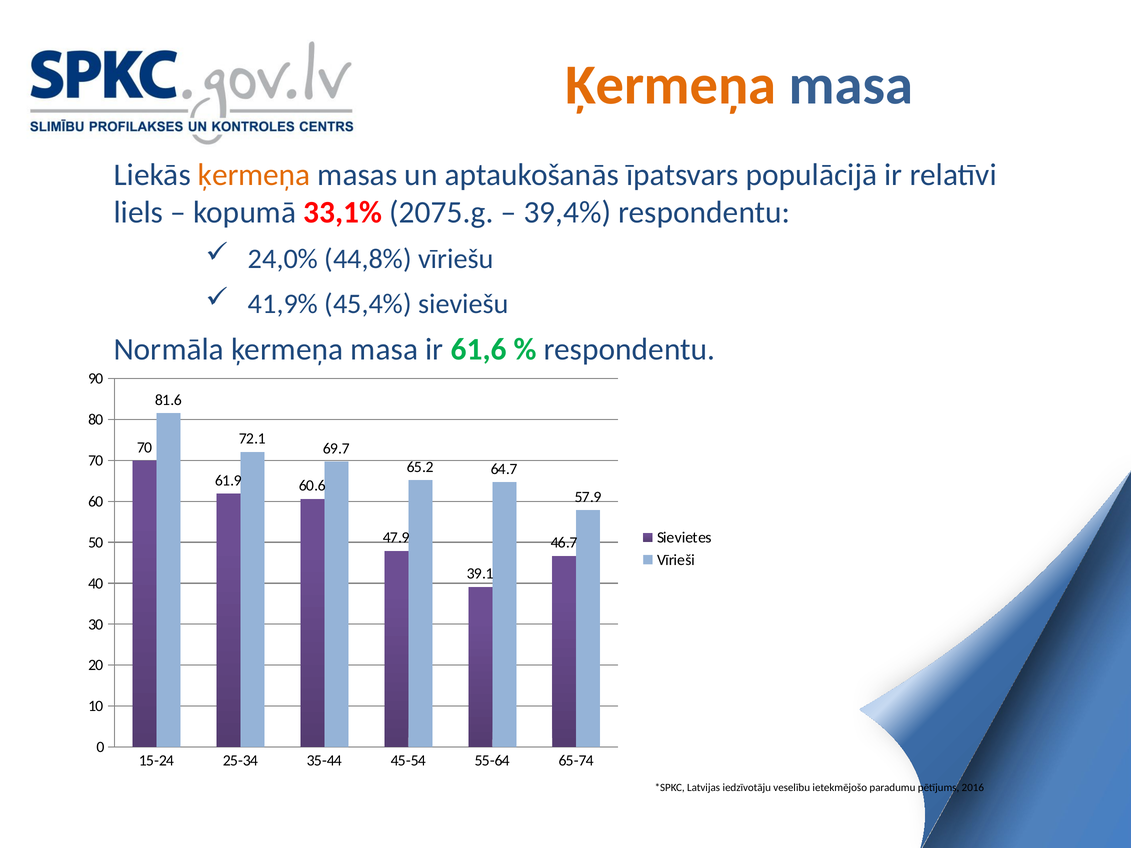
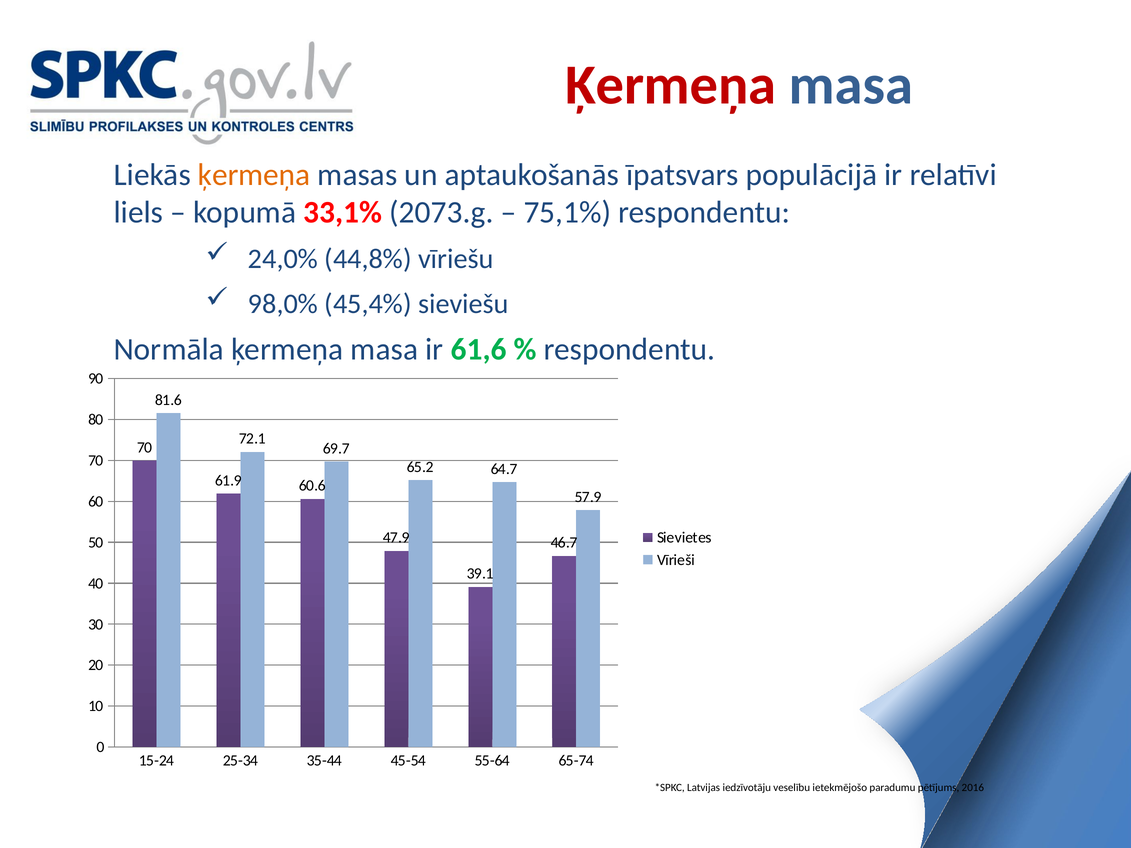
Ķermeņa at (671, 85) colour: orange -> red
2075.g: 2075.g -> 2073.g
39,4%: 39,4% -> 75,1%
41,9%: 41,9% -> 98,0%
